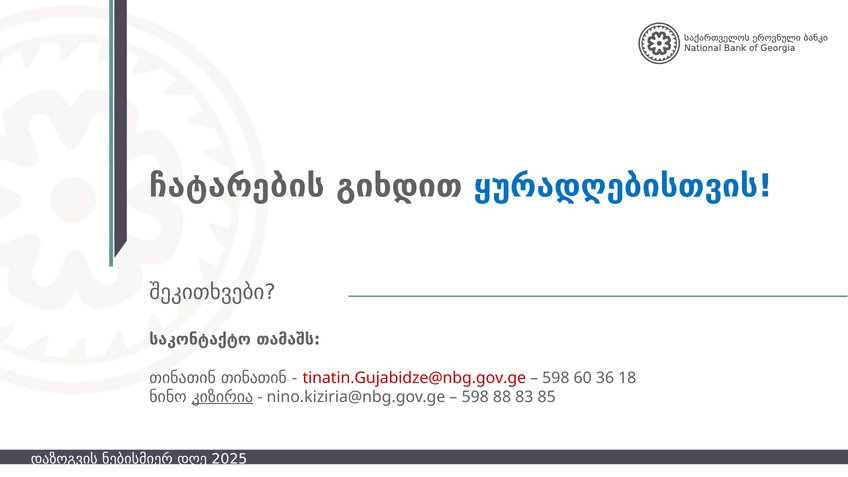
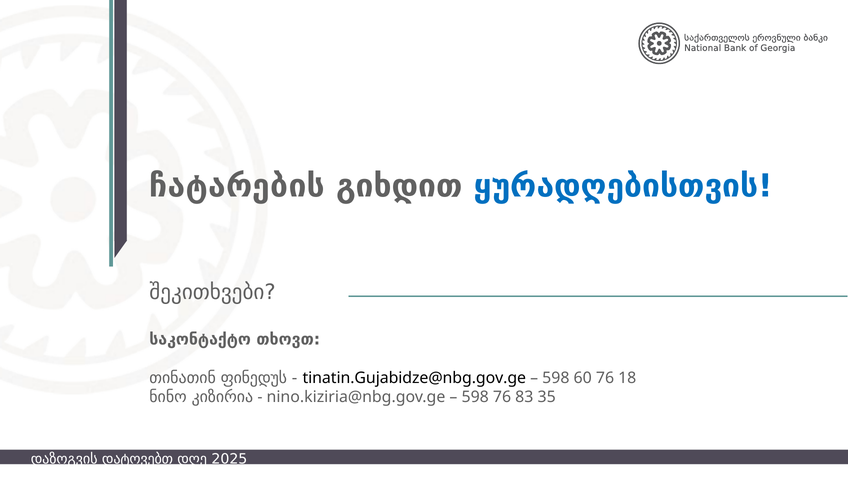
თამაშს: თამაშს -> თხოვთ
თინათინ თინათინ: თინათინ -> ფინედუს
tinatin.Gujabidze@nbg.gov.ge colour: red -> black
60 36: 36 -> 76
კიზირია underline: present -> none
598 88: 88 -> 76
85: 85 -> 35
ნებისმიერ: ნებისმიერ -> დატოვებთ
